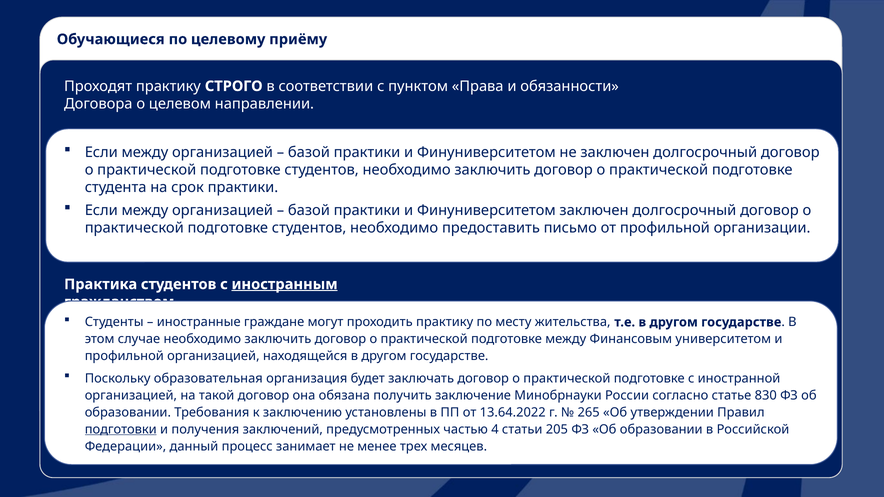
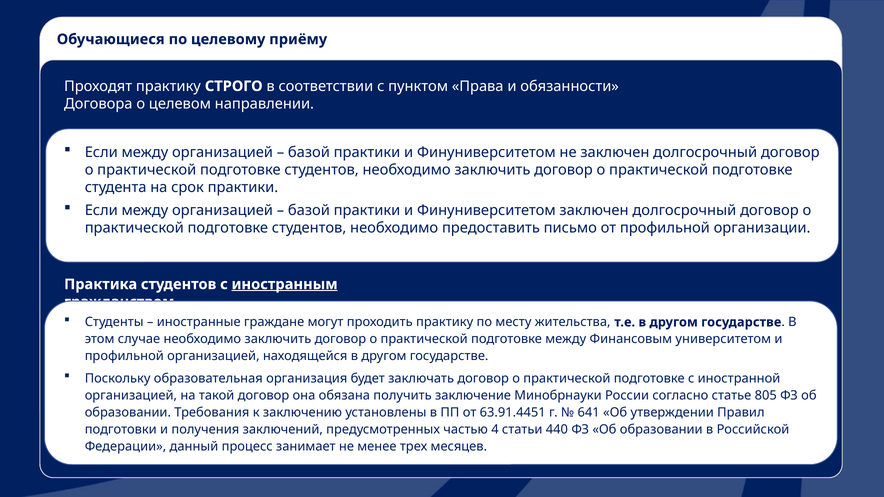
830: 830 -> 805
13.64.2022: 13.64.2022 -> 63.91.4451
265: 265 -> 641
подготовки underline: present -> none
205: 205 -> 440
